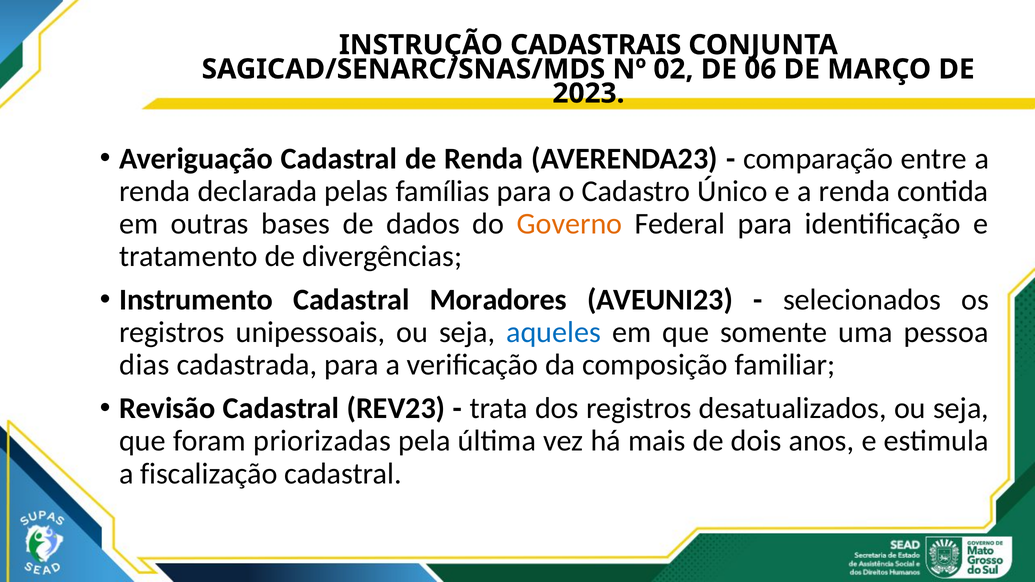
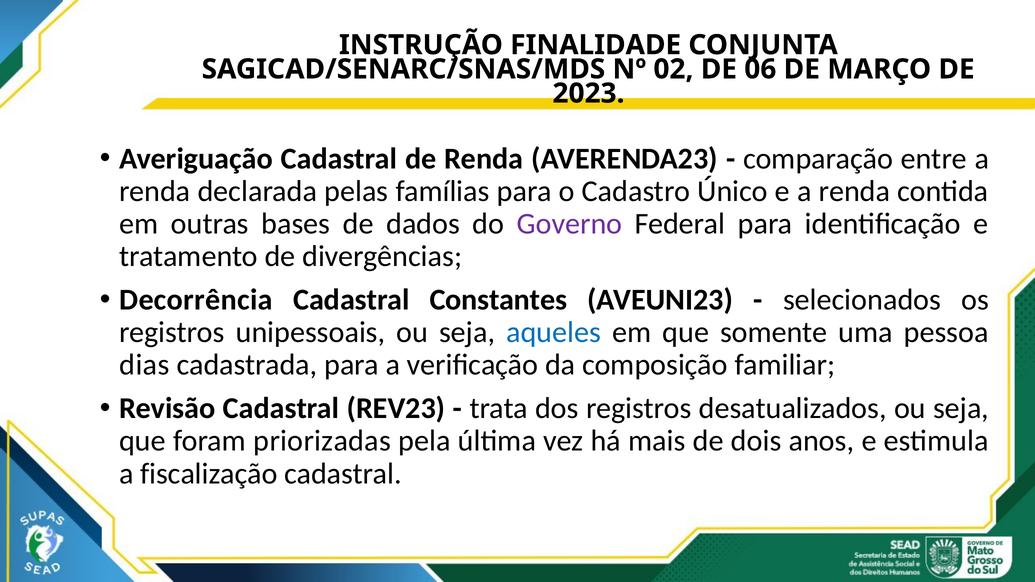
CADASTRAIS: CADASTRAIS -> FINALIDADE
Governo colour: orange -> purple
Instrumento: Instrumento -> Decorrência
Moradores: Moradores -> Constantes
